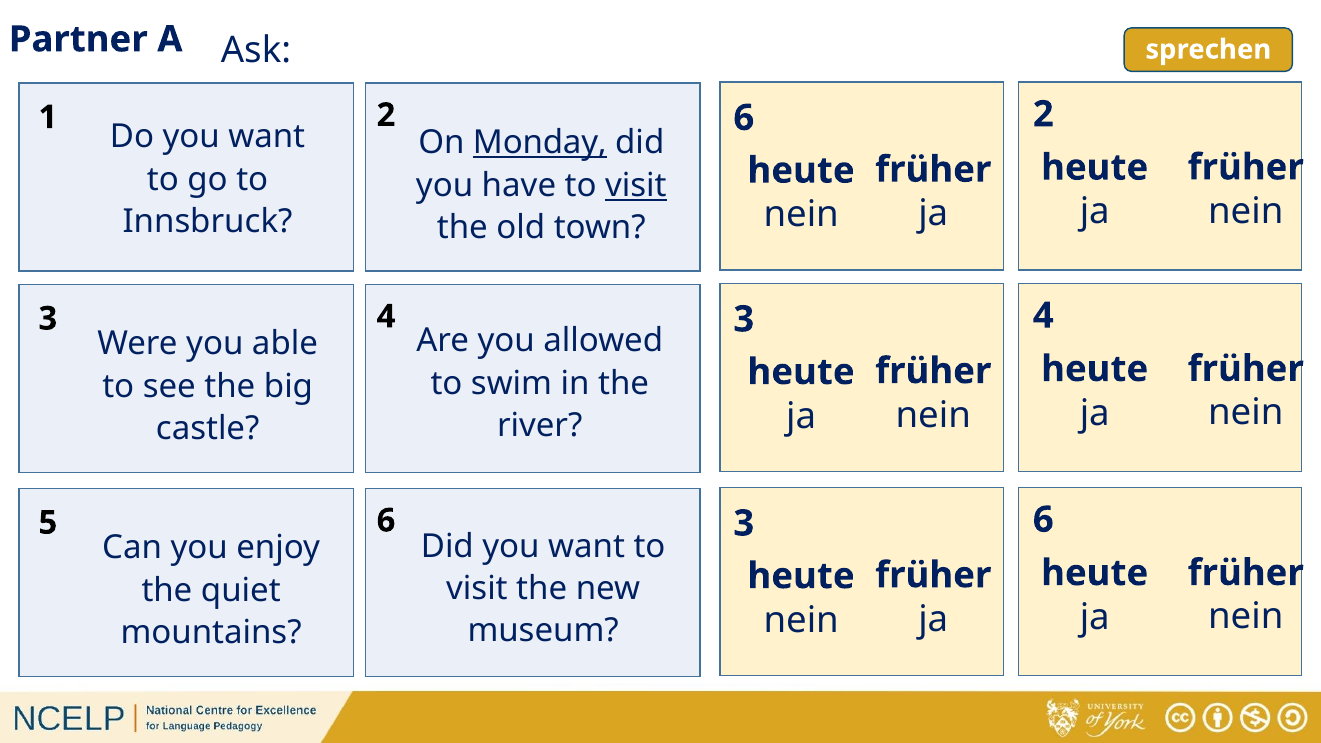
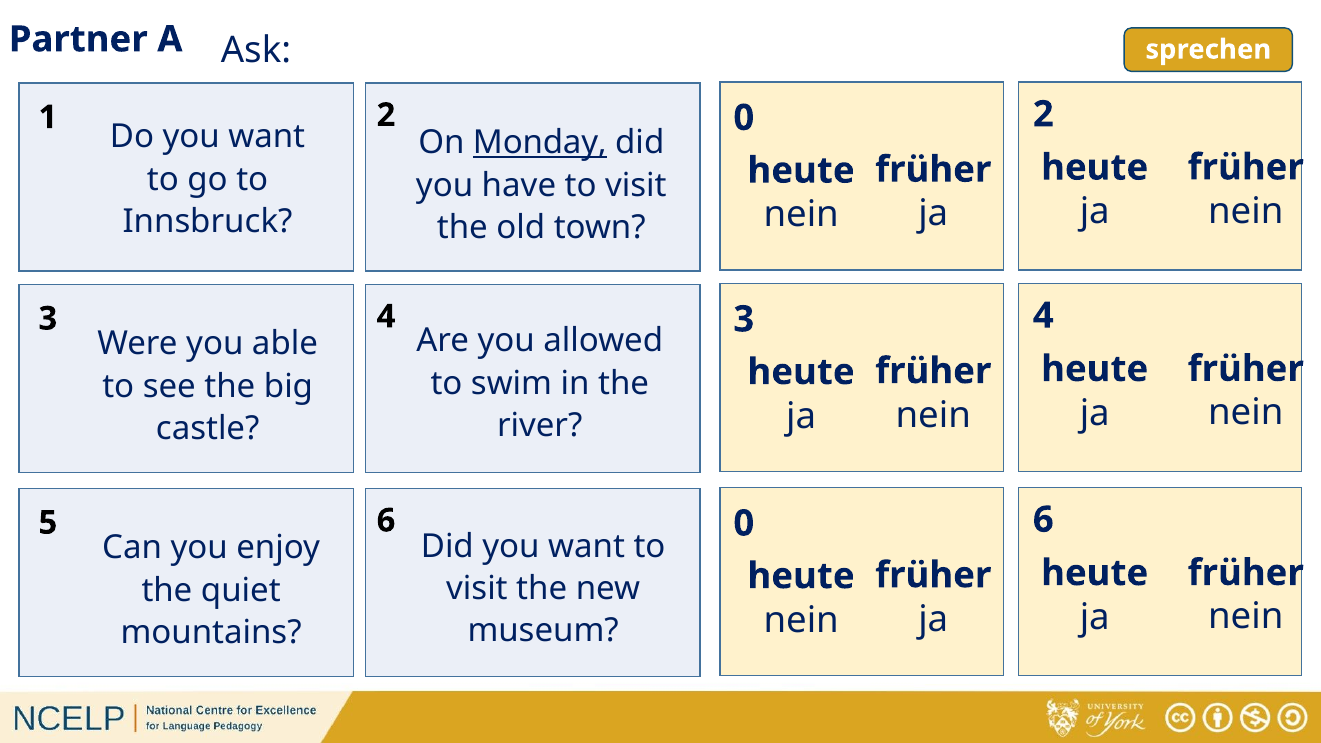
2 6: 6 -> 0
visit at (636, 185) underline: present -> none
6 3: 3 -> 0
